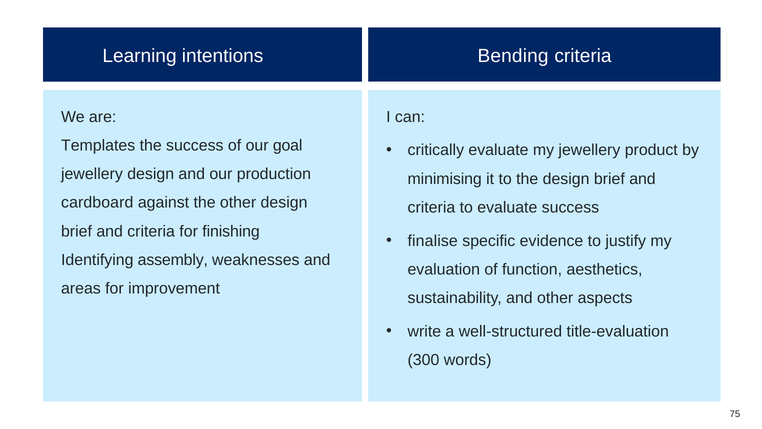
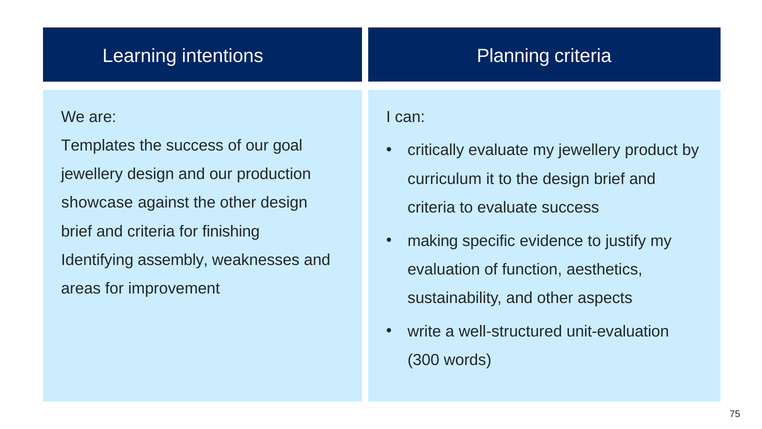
Bending: Bending -> Planning
minimising: minimising -> curriculum
cardboard: cardboard -> showcase
finalise: finalise -> making
title-evaluation: title-evaluation -> unit-evaluation
